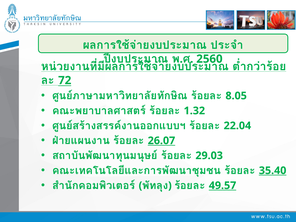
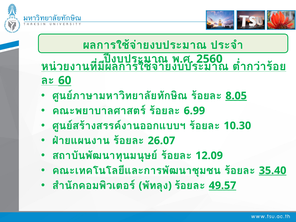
72: 72 -> 60
8.05 underline: none -> present
1.32: 1.32 -> 6.99
22.04: 22.04 -> 10.30
26.07 underline: present -> none
29.03: 29.03 -> 12.09
